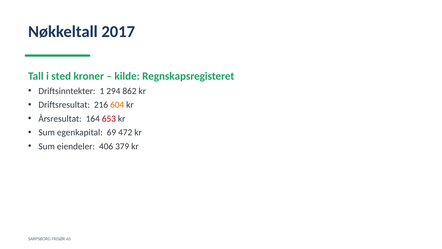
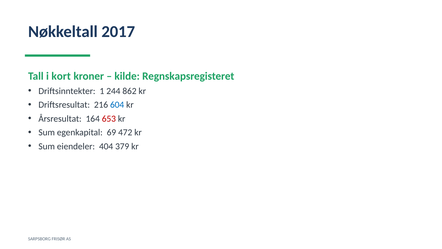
sted: sted -> kort
294: 294 -> 244
604 colour: orange -> blue
406: 406 -> 404
